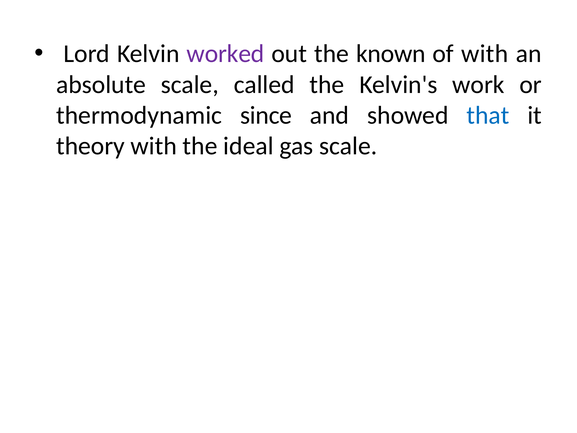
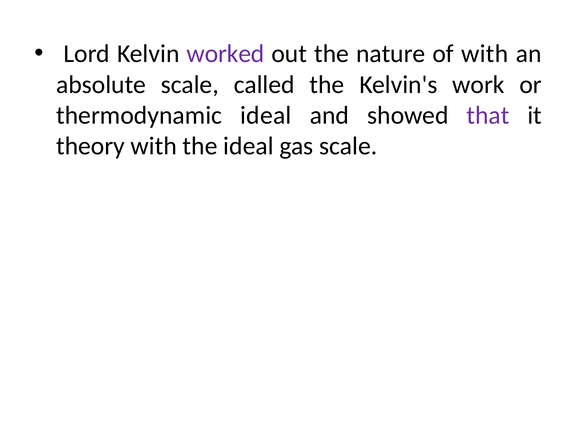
known: known -> nature
thermodynamic since: since -> ideal
that colour: blue -> purple
